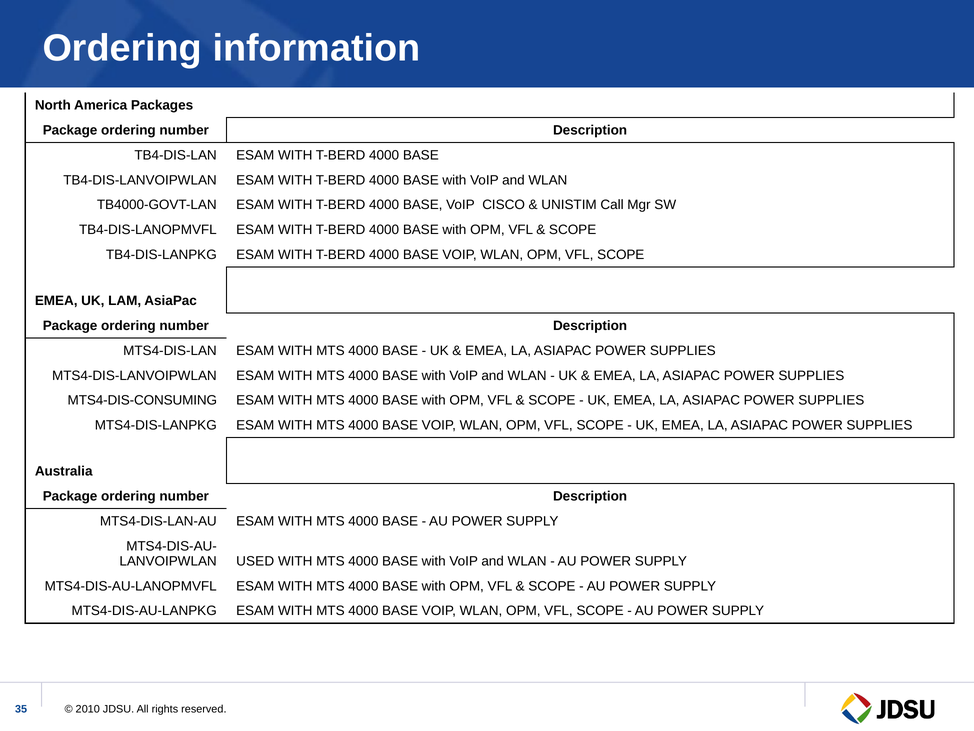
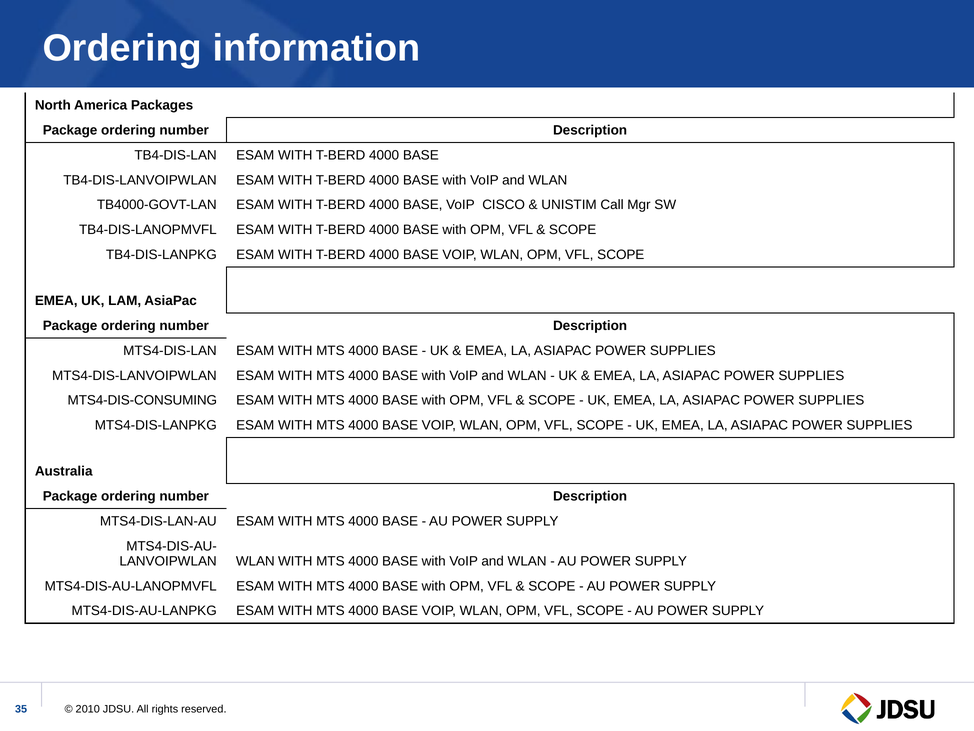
USED at (255, 561): USED -> WLAN
